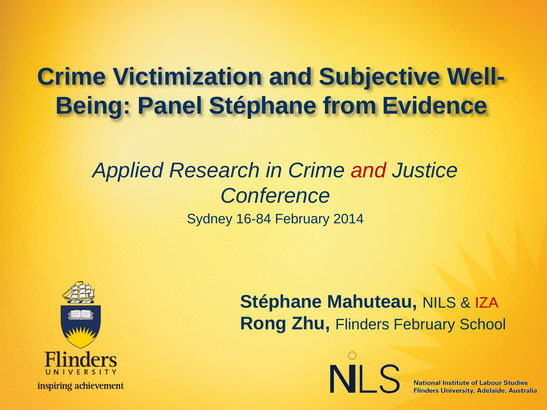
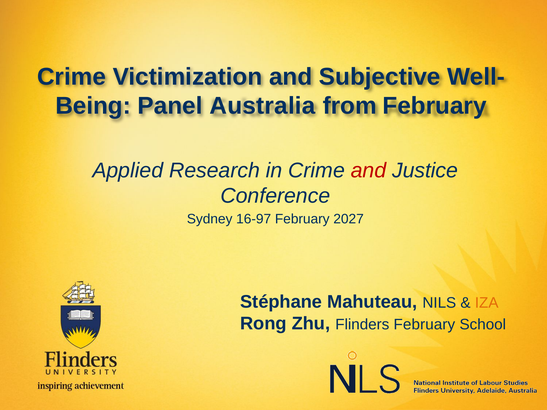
Panel Stéphane: Stéphane -> Australia
from Evidence: Evidence -> February
16-84: 16-84 -> 16-97
2014: 2014 -> 2027
IZA colour: red -> orange
